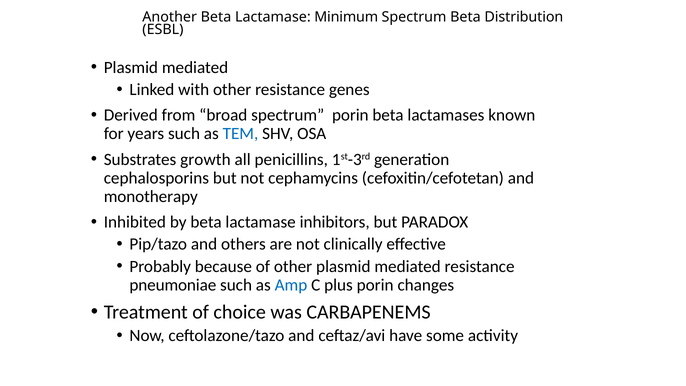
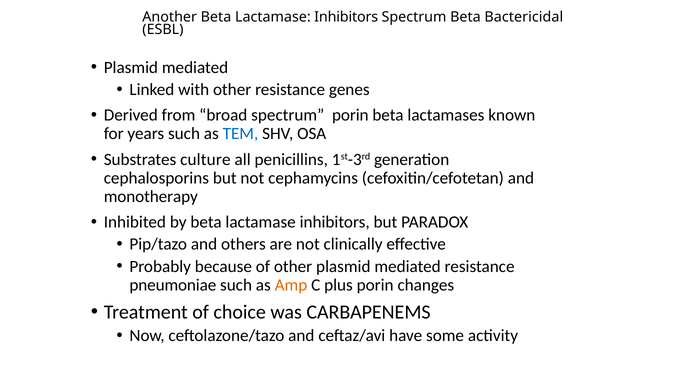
Another Beta Lactamase Minimum: Minimum -> Inhibitors
Distribution: Distribution -> Bactericidal
growth: growth -> culture
Amp colour: blue -> orange
